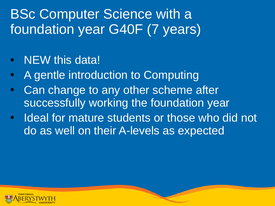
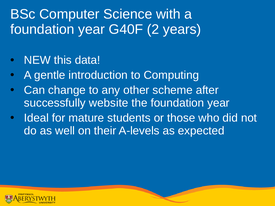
7: 7 -> 2
working: working -> website
